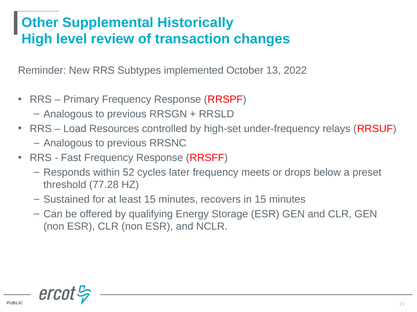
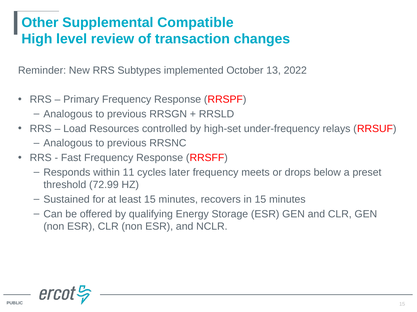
Historically: Historically -> Compatible
52: 52 -> 11
77.28: 77.28 -> 72.99
